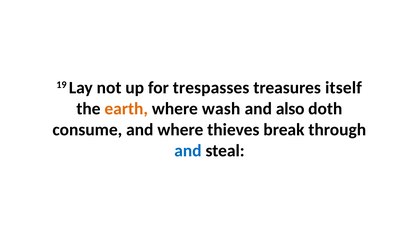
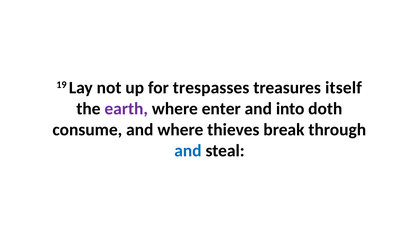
earth colour: orange -> purple
wash: wash -> enter
also: also -> into
